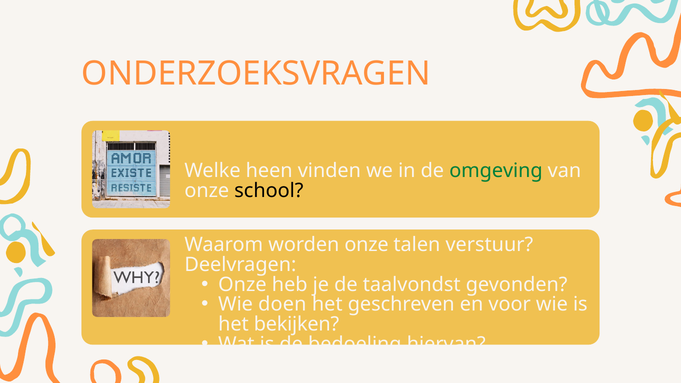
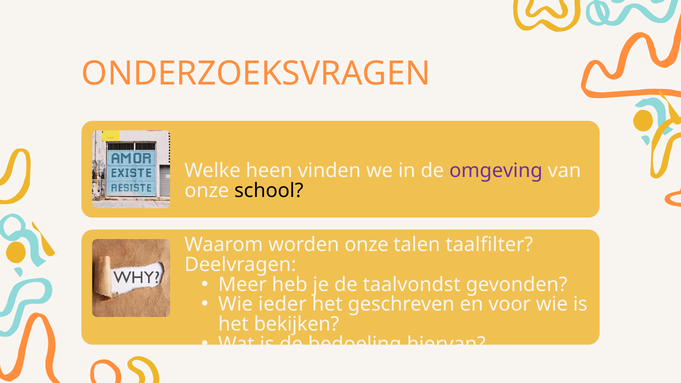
omgeving colour: green -> purple
verstuur: verstuur -> taalfilter
Onze at (242, 285): Onze -> Meer
doen: doen -> ieder
